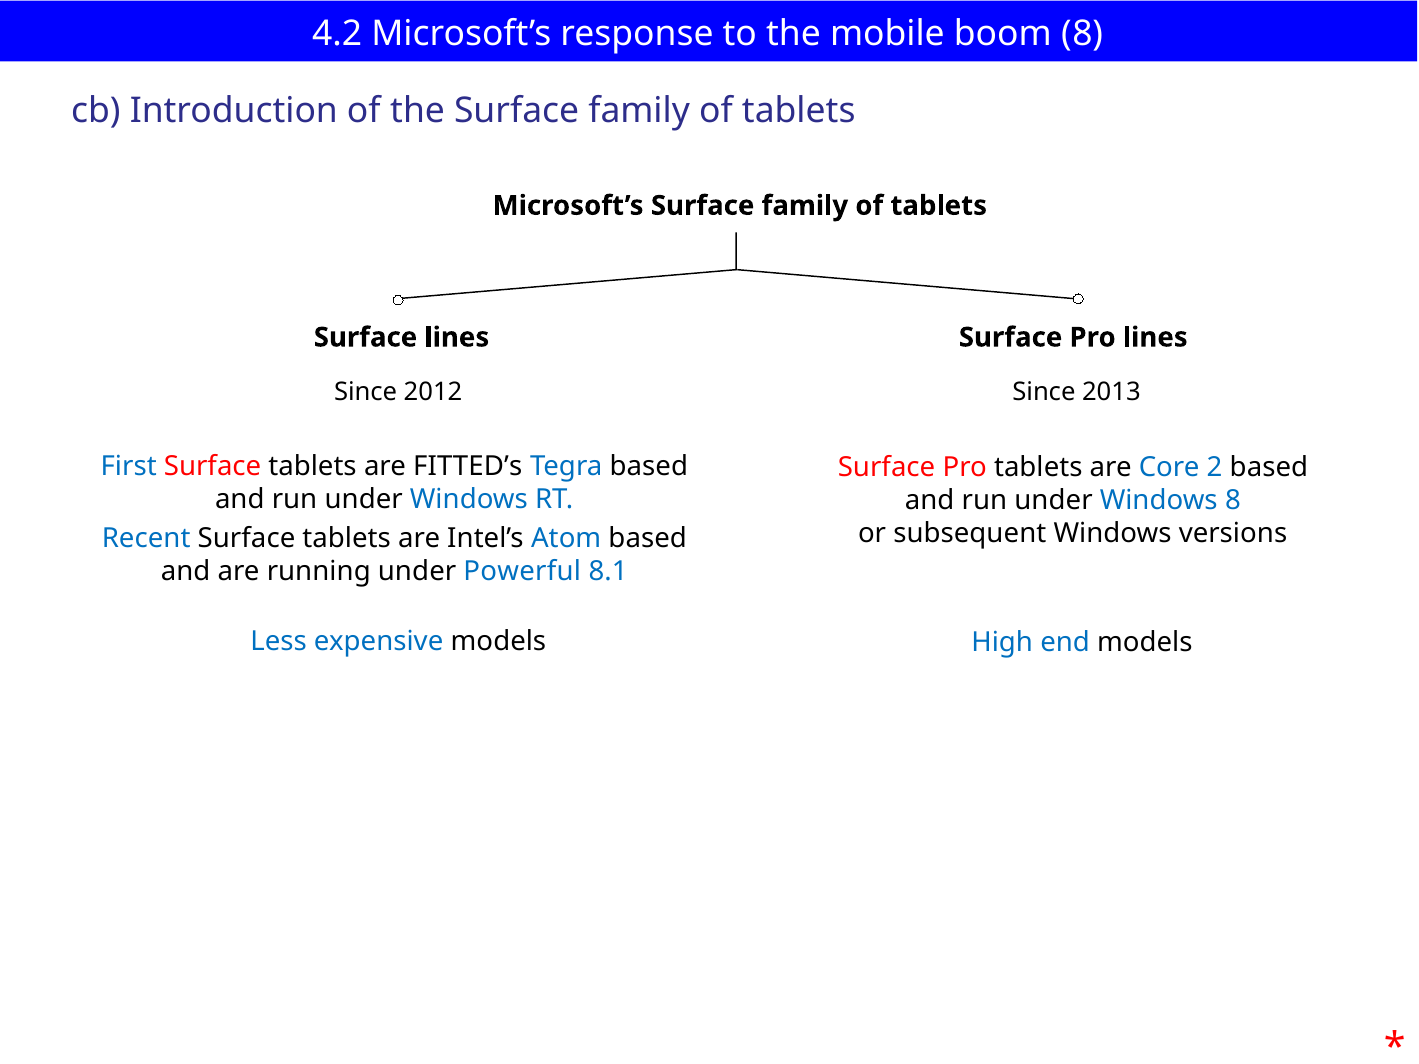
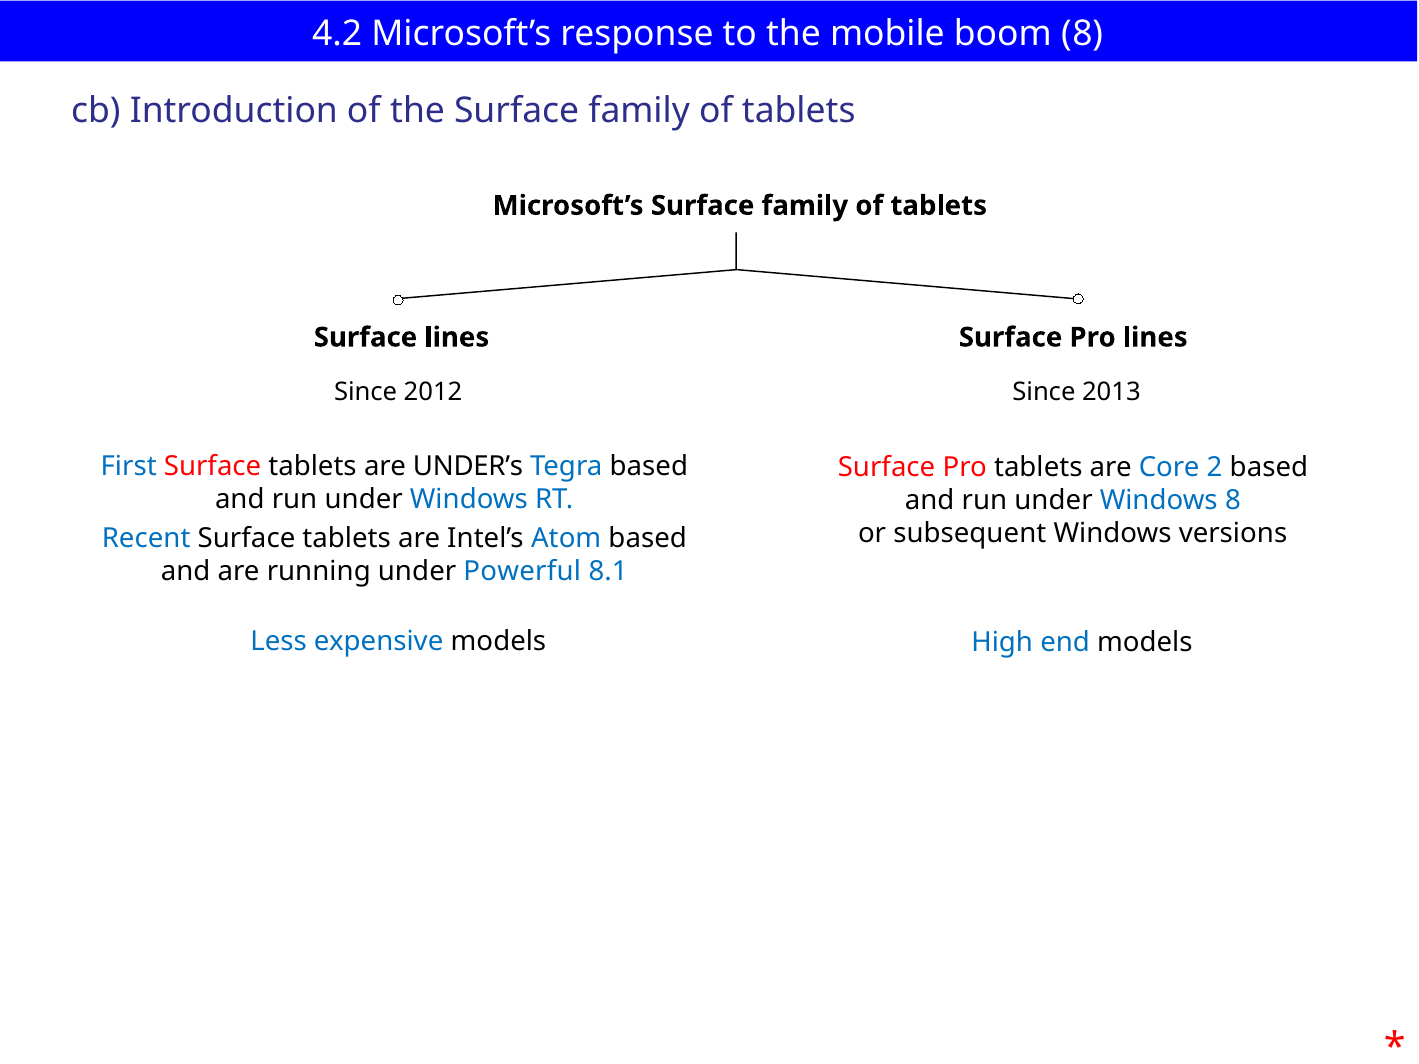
FITTED’s: FITTED’s -> UNDER’s
